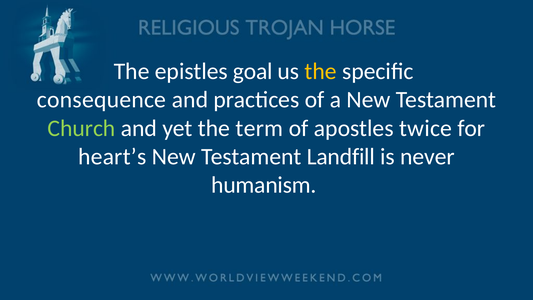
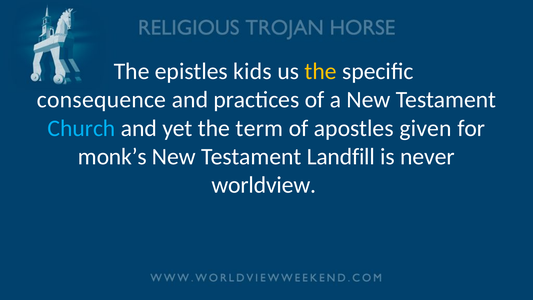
goal: goal -> kids
Church colour: light green -> light blue
twice: twice -> given
heart’s: heart’s -> monk’s
humanism: humanism -> worldview
